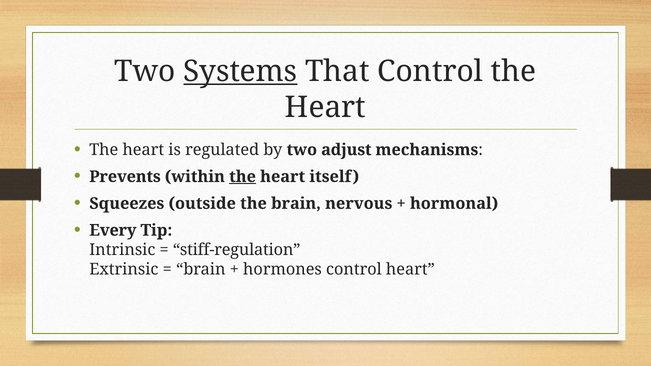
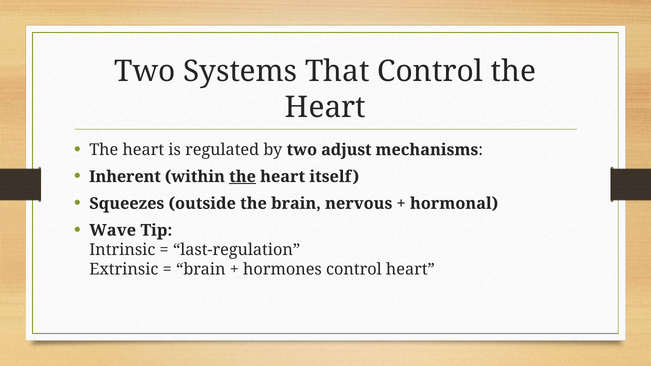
Systems underline: present -> none
Prevents: Prevents -> Inherent
Every: Every -> Wave
stiff-regulation: stiff-regulation -> last-regulation
